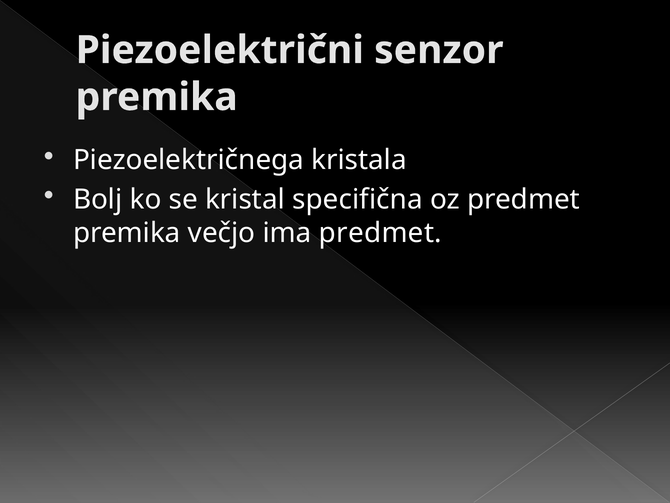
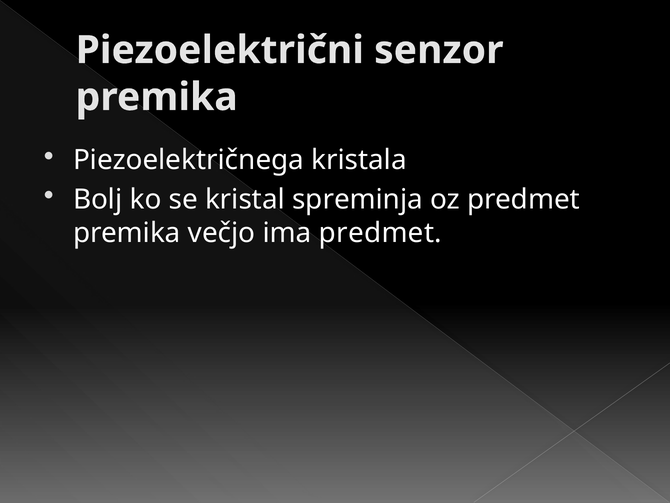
specifična: specifična -> spreminja
